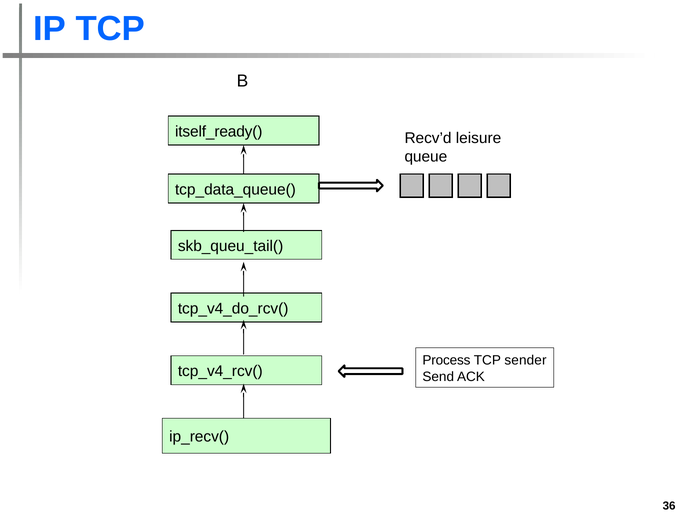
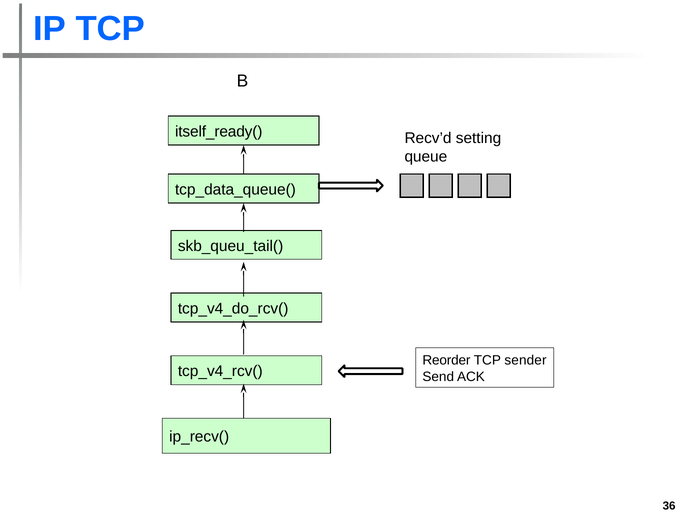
leisure: leisure -> setting
Process: Process -> Reorder
